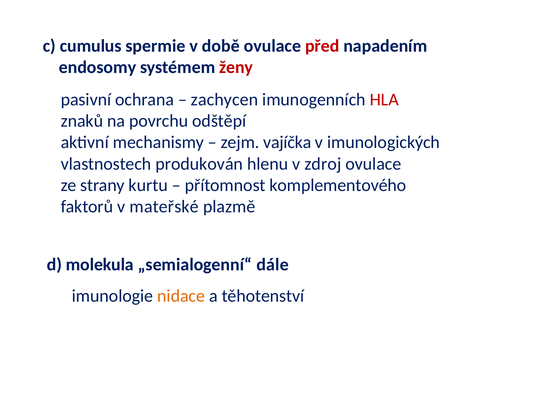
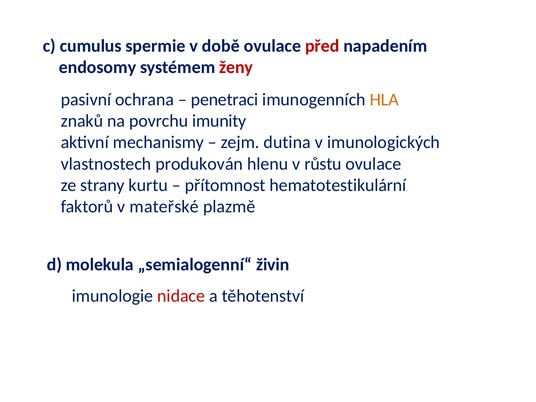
zachycen: zachycen -> penetraci
HLA colour: red -> orange
odštěpí: odštěpí -> imunity
vajíčka: vajíčka -> dutina
zdroj: zdroj -> růstu
komplementového: komplementového -> hematotestikulární
dále: dále -> živin
nidace colour: orange -> red
